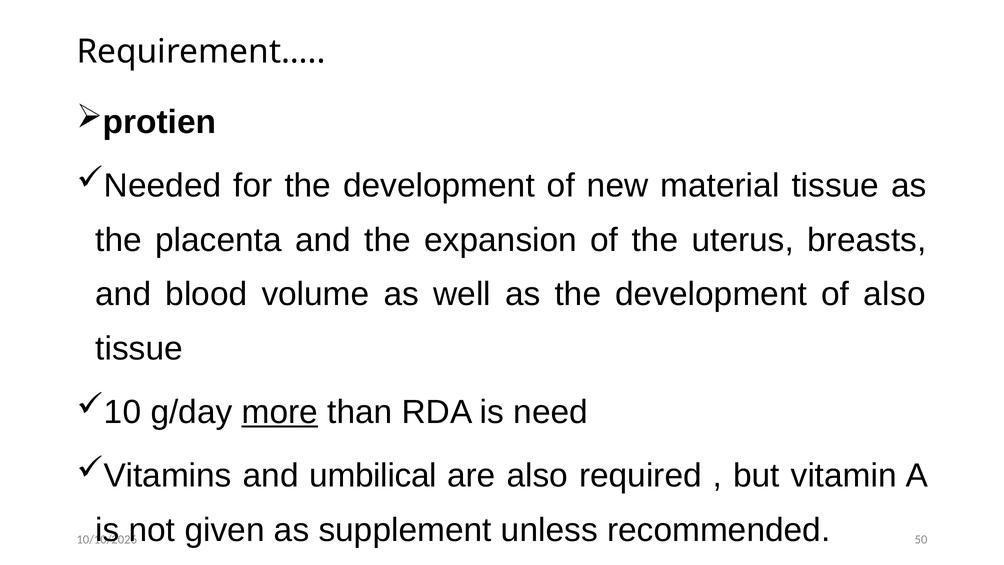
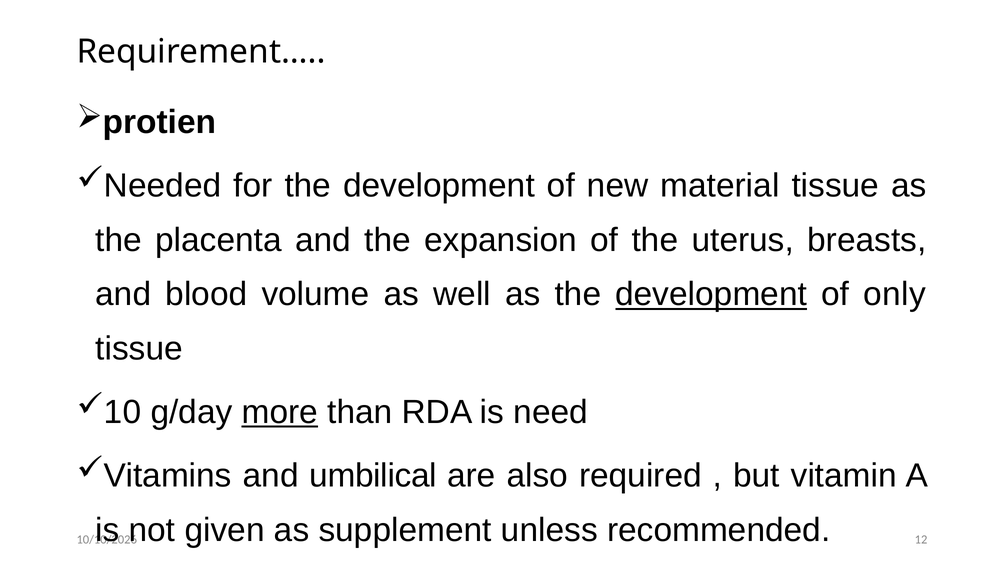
development at (711, 294) underline: none -> present
of also: also -> only
50: 50 -> 12
